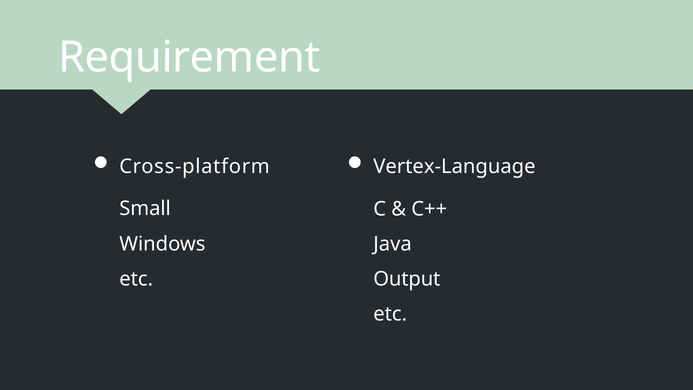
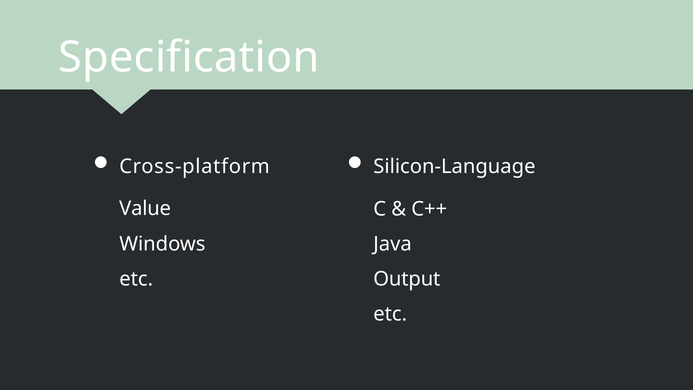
Requirement: Requirement -> Specification
Vertex-Language: Vertex-Language -> Silicon-Language
Small: Small -> Value
